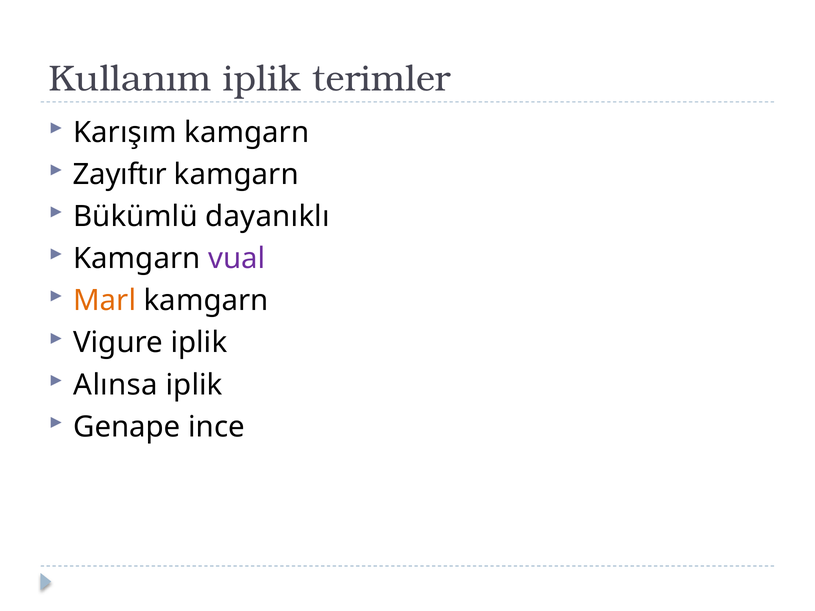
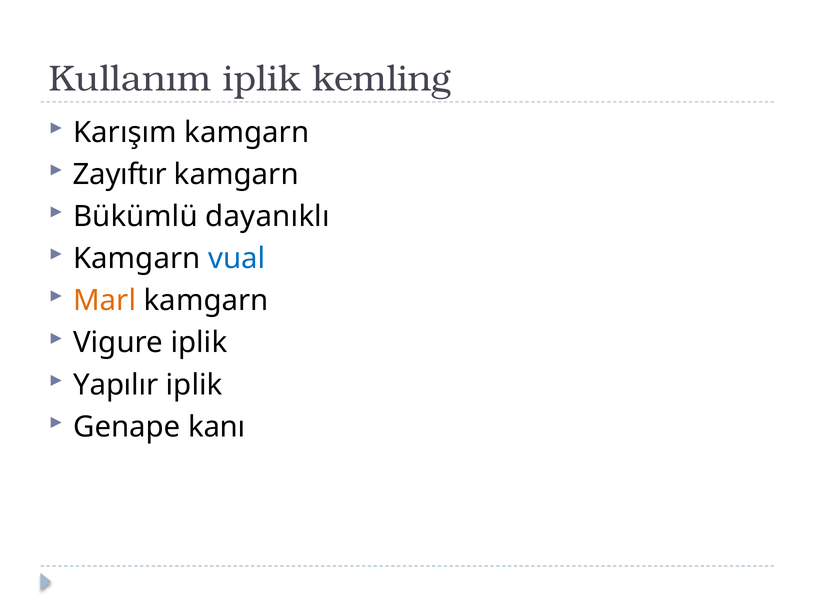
terimler: terimler -> kemling
vual colour: purple -> blue
Alınsa: Alınsa -> Yapılır
ince: ince -> kanı
